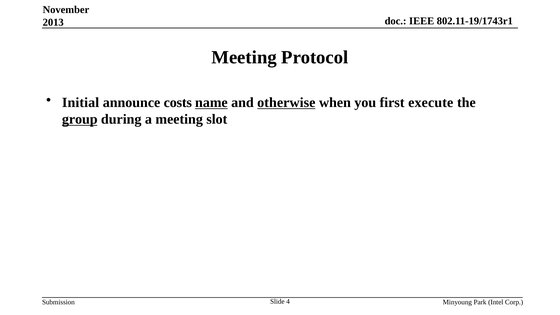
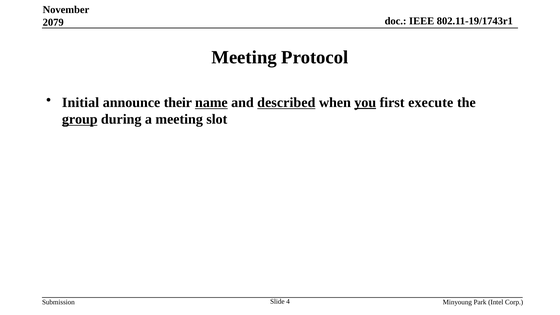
2013: 2013 -> 2079
costs: costs -> their
otherwise: otherwise -> described
you underline: none -> present
